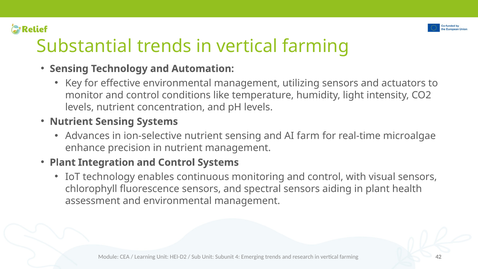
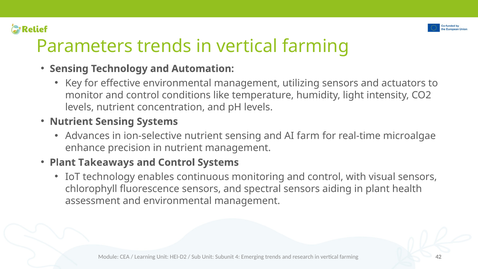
Substantial: Substantial -> Parameters
Integration: Integration -> Takeaways
